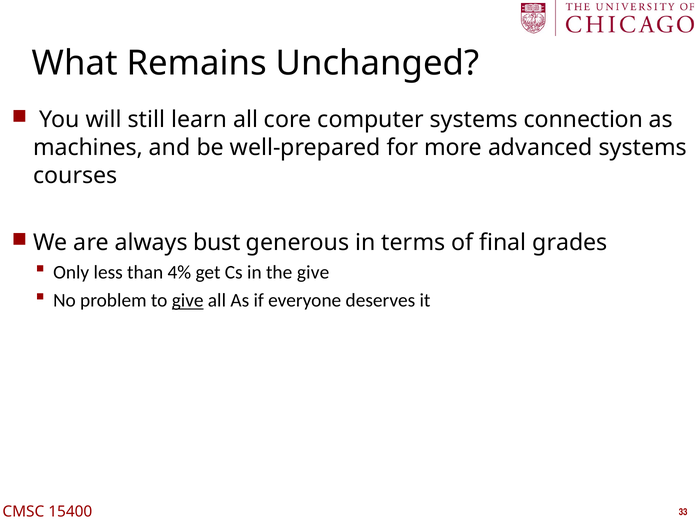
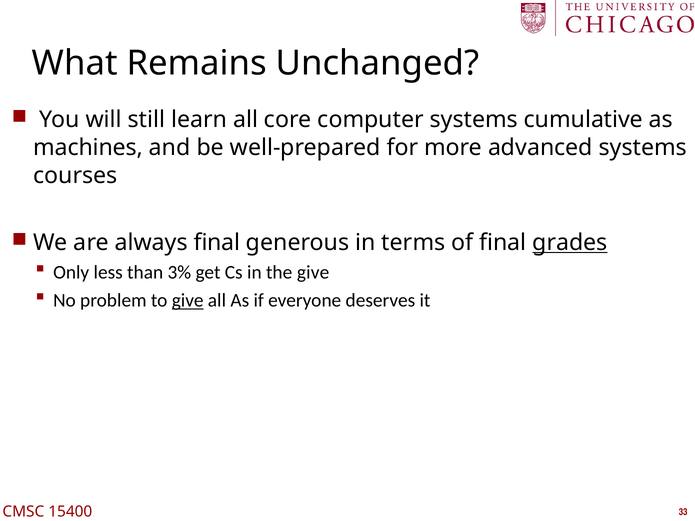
connection: connection -> cumulative
always bust: bust -> final
grades underline: none -> present
4%: 4% -> 3%
